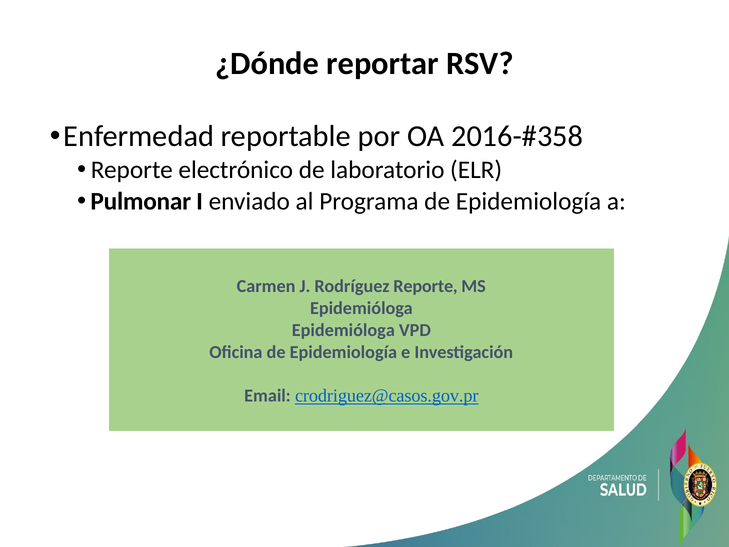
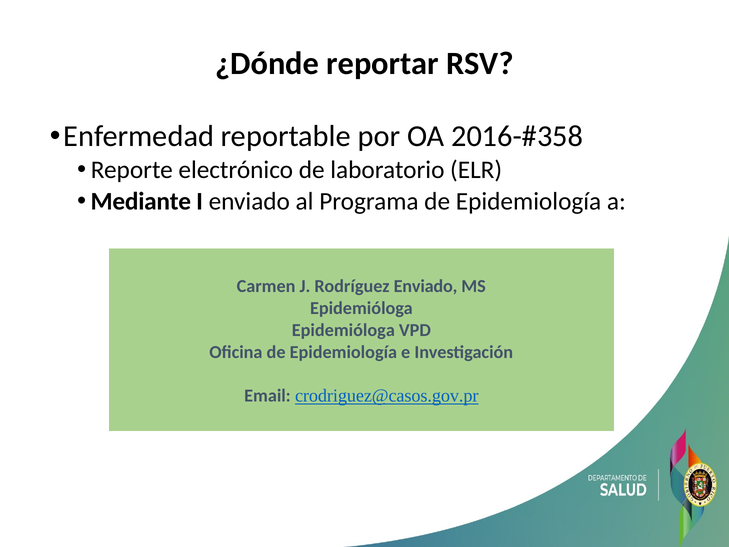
Pulmonar: Pulmonar -> Mediante
Rodríguez Reporte: Reporte -> Enviado
